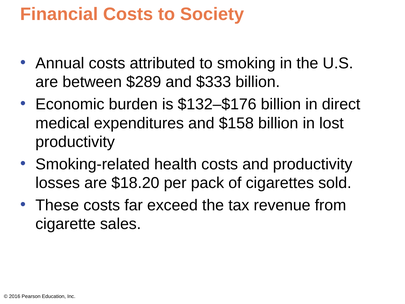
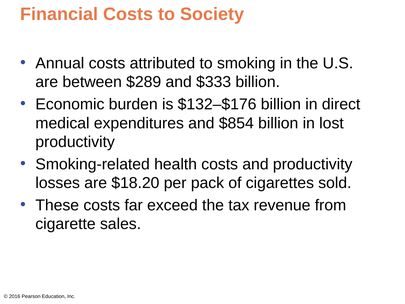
$158: $158 -> $854
